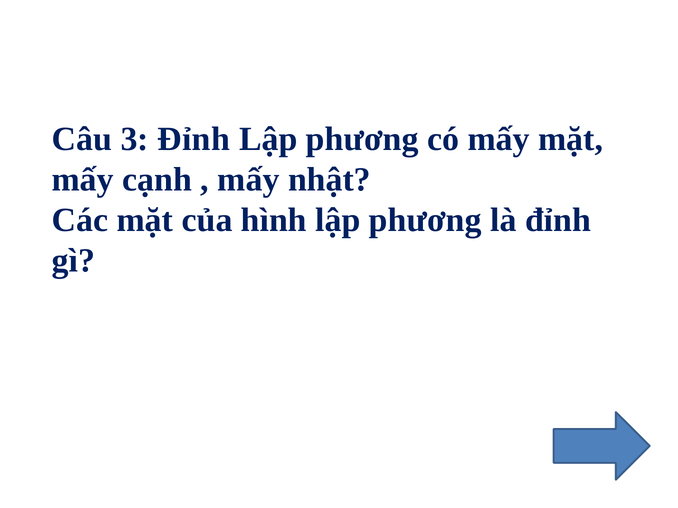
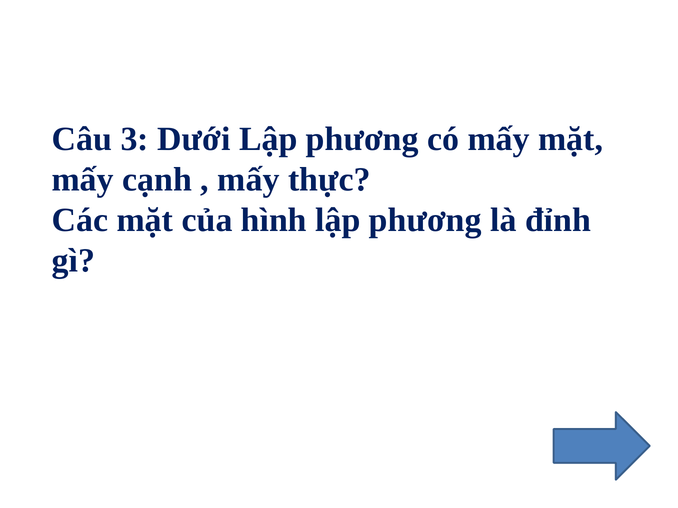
3 Đỉnh: Đỉnh -> Dưới
nhật: nhật -> thực
